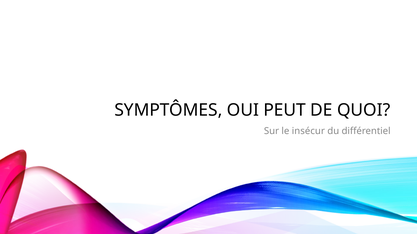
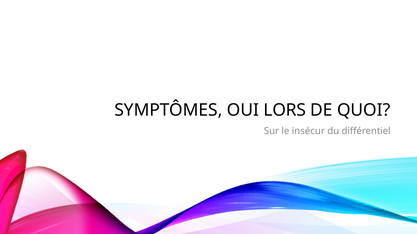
PEUT: PEUT -> LORS
